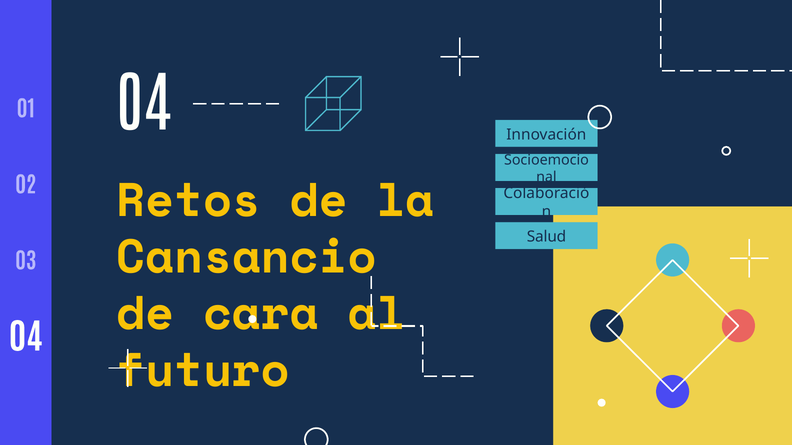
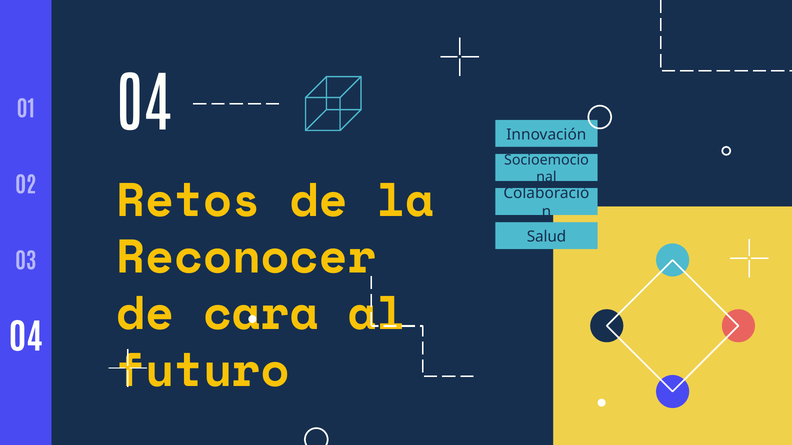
Cansancio: Cansancio -> Reconocer
